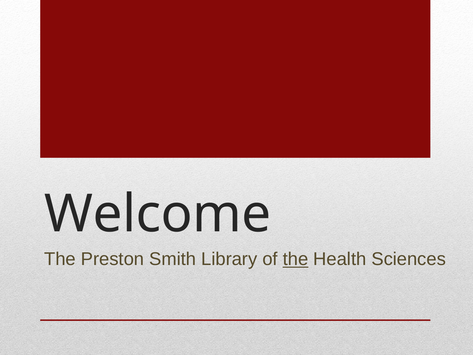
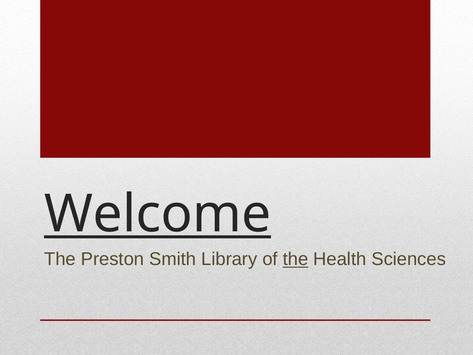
Welcome underline: none -> present
